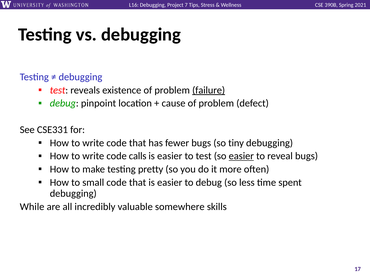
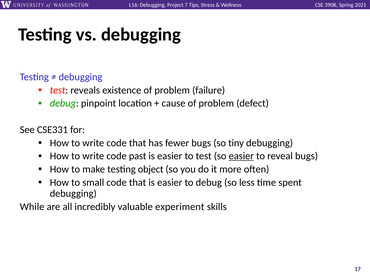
failure underline: present -> none
calls: calls -> past
pretty: pretty -> object
somewhere: somewhere -> experiment
